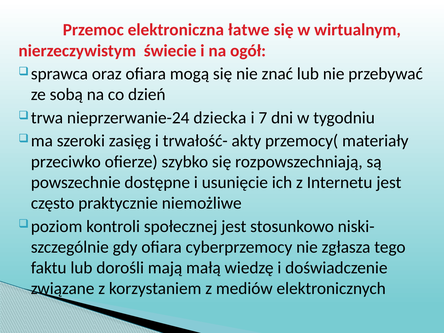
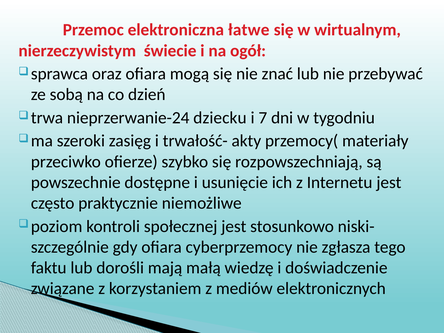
dziecka: dziecka -> dziecku
